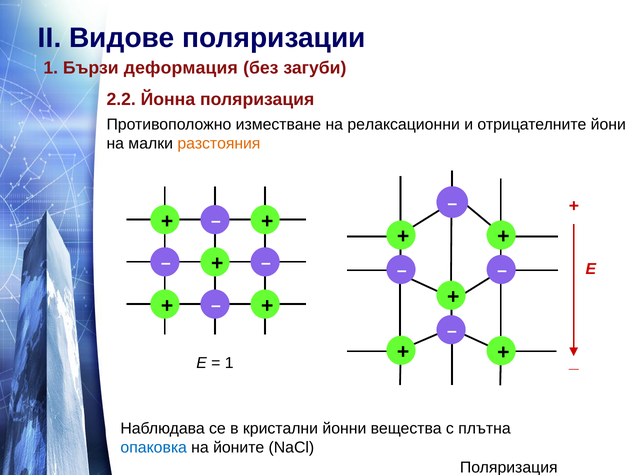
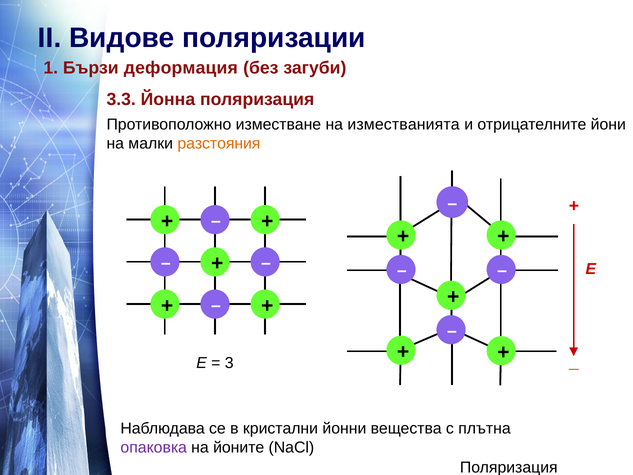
2.2: 2.2 -> 3.3
релаксационни: релаксационни -> изместванията
1 at (229, 363): 1 -> 3
опаковка colour: blue -> purple
